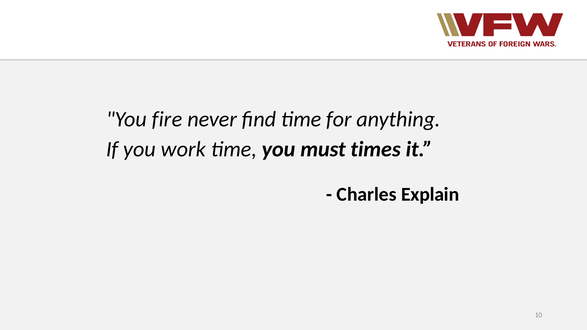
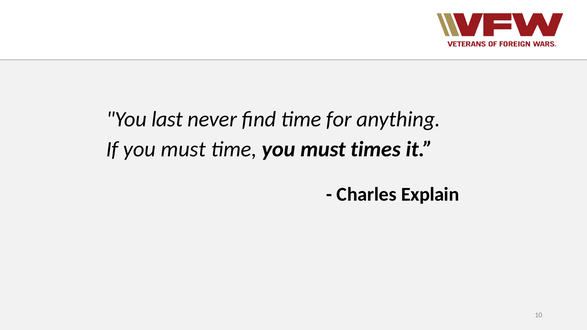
fire: fire -> last
If you work: work -> must
